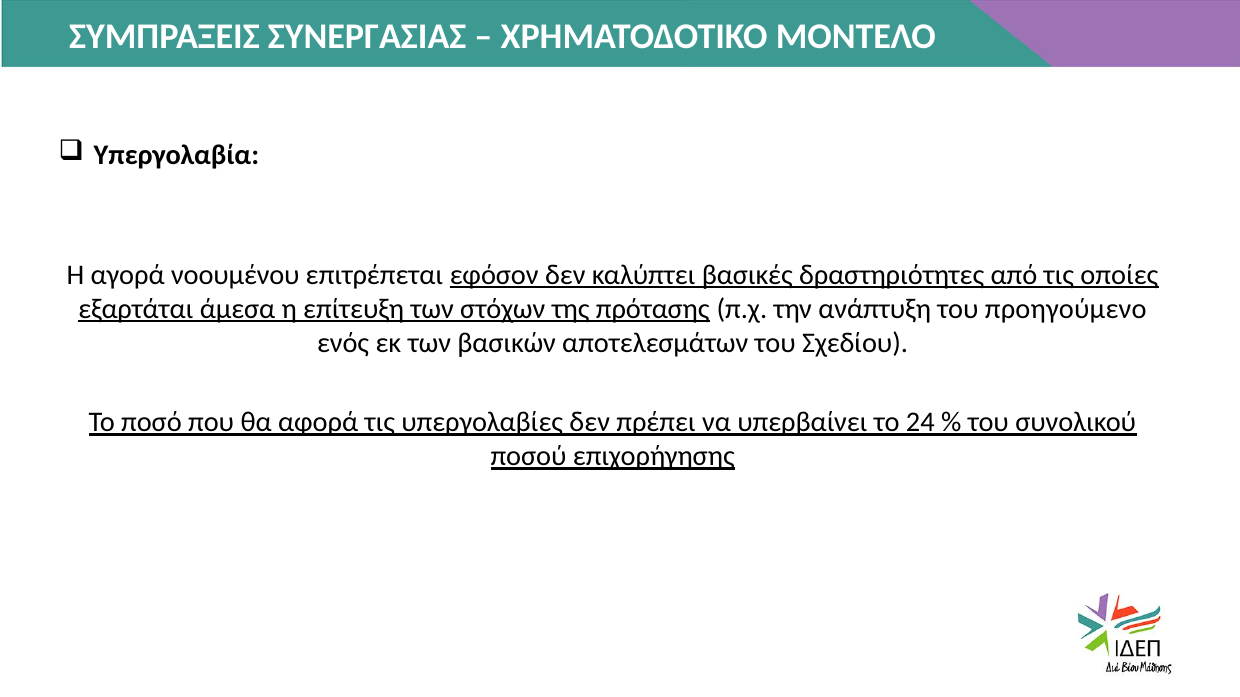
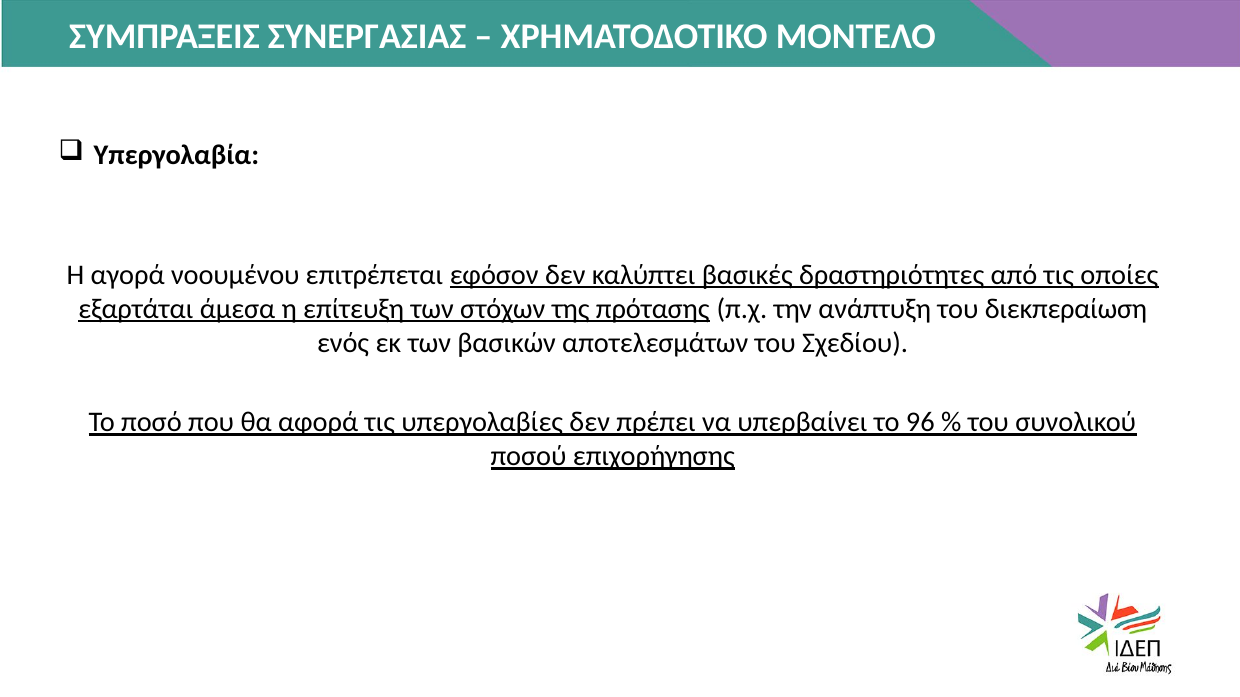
προηγούμενο: προηγούμενο -> διεκπεραίωση
24: 24 -> 96
